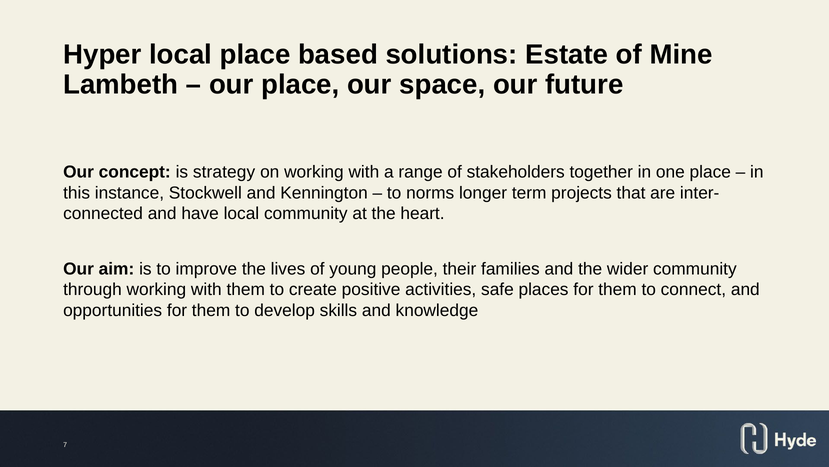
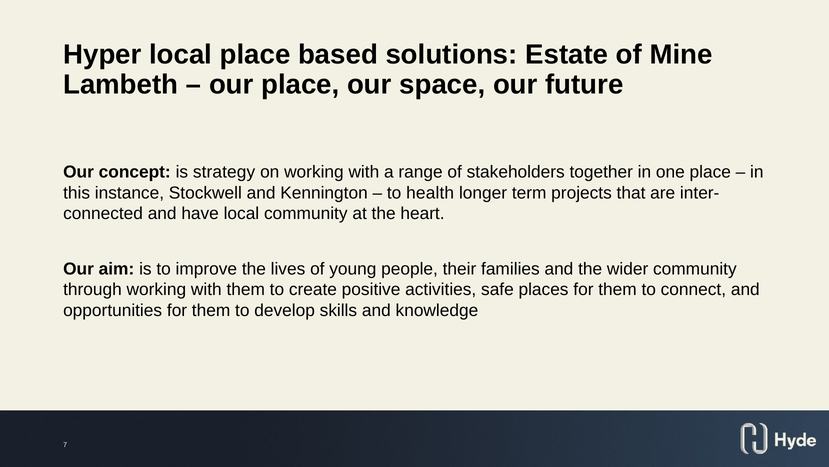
norms: norms -> health
